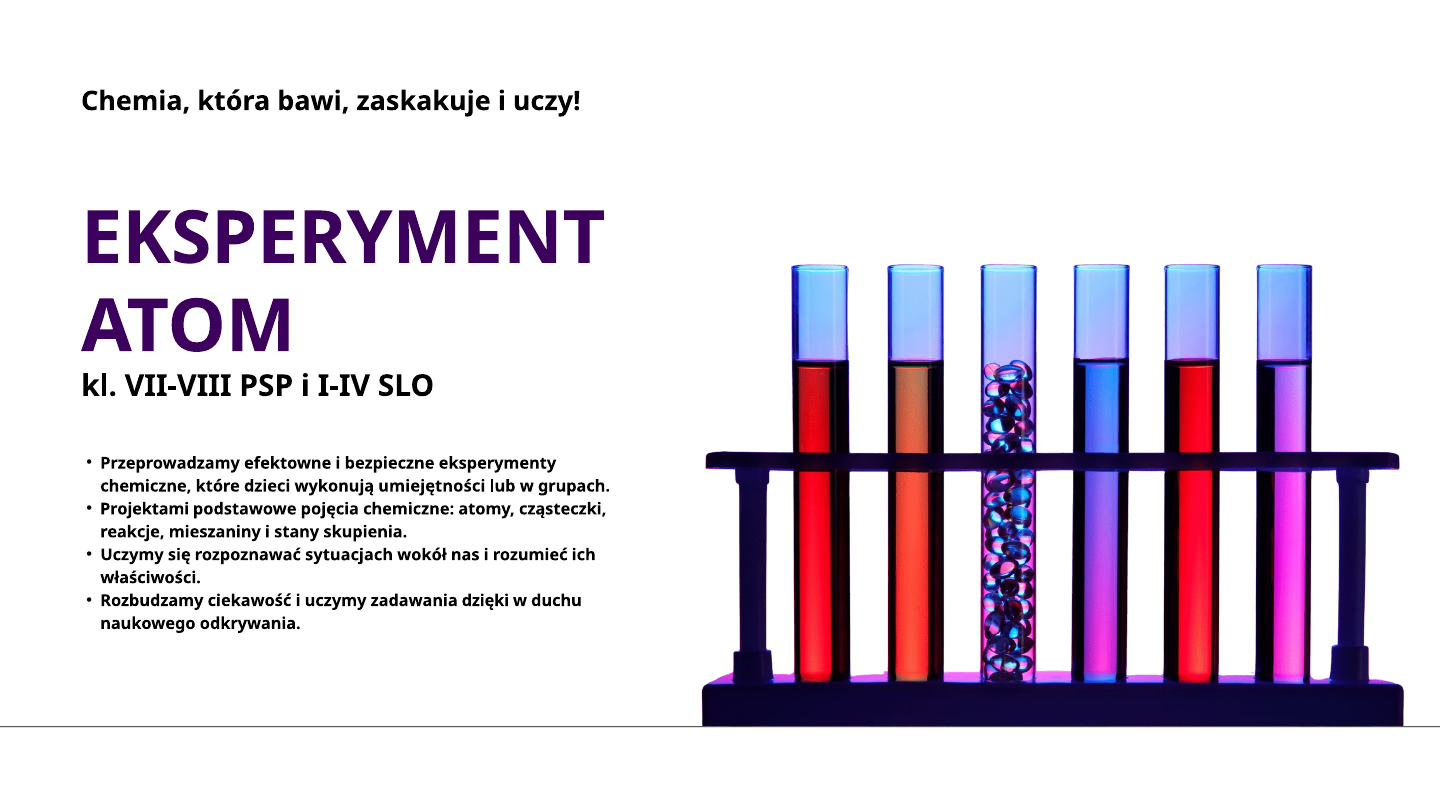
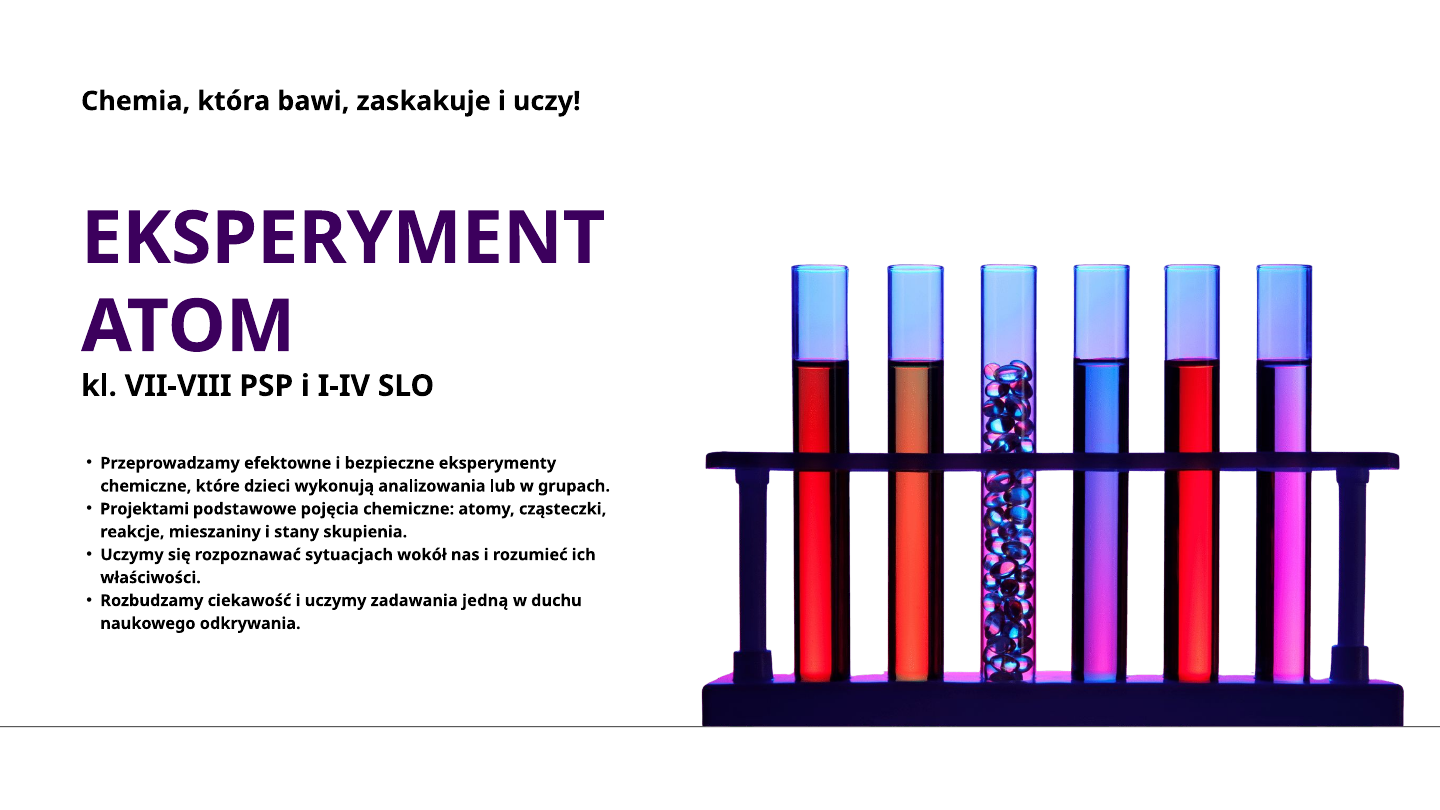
umiejętności: umiejętności -> analizowania
dzięki: dzięki -> jedną
